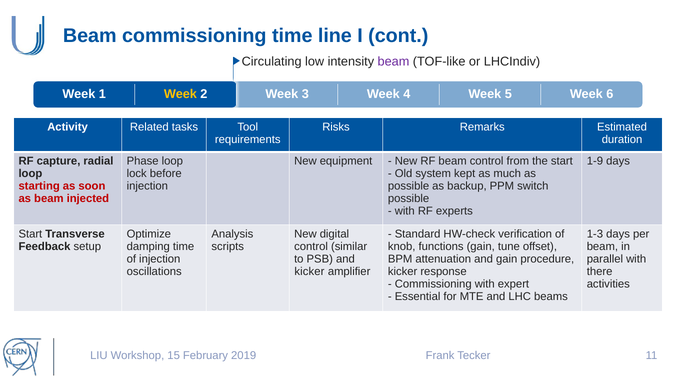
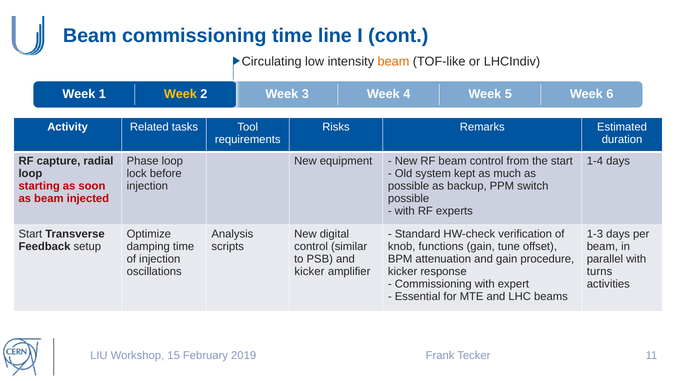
beam at (393, 61) colour: purple -> orange
1-9: 1-9 -> 1-4
there: there -> turns
